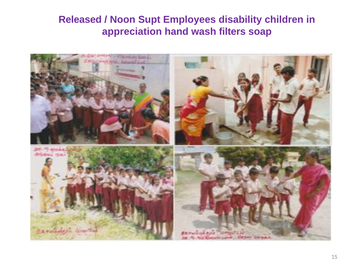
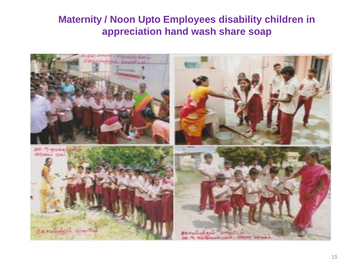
Released: Released -> Maternity
Supt: Supt -> Upto
filters: filters -> share
